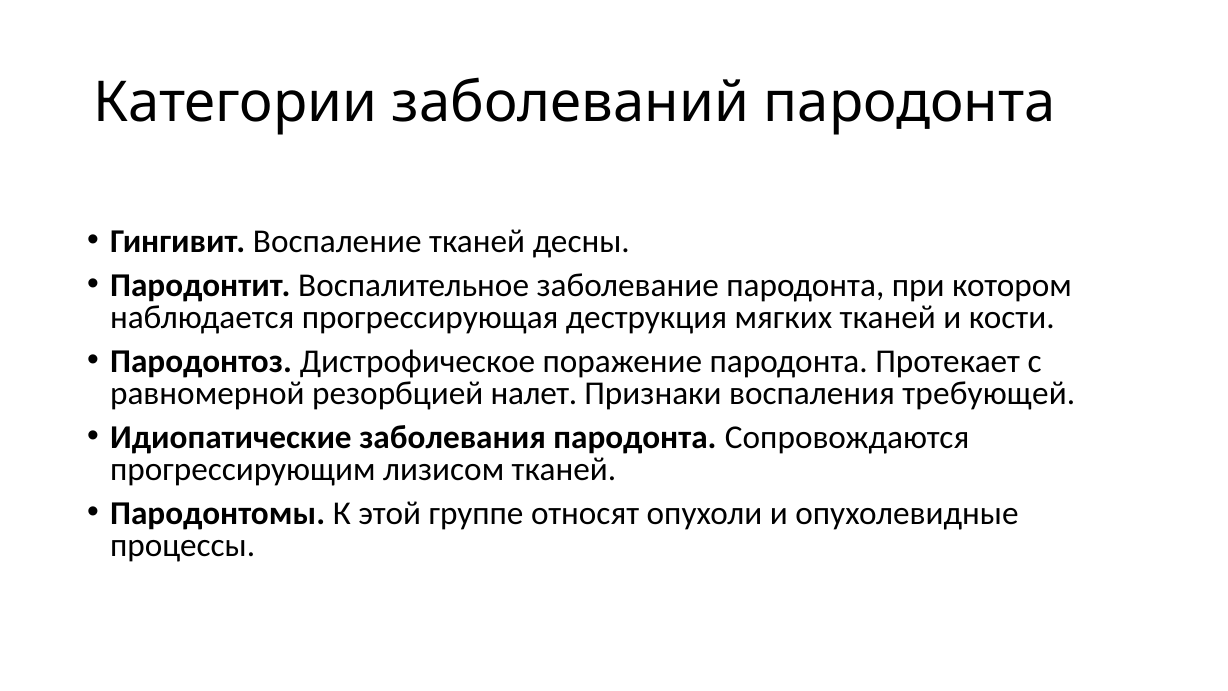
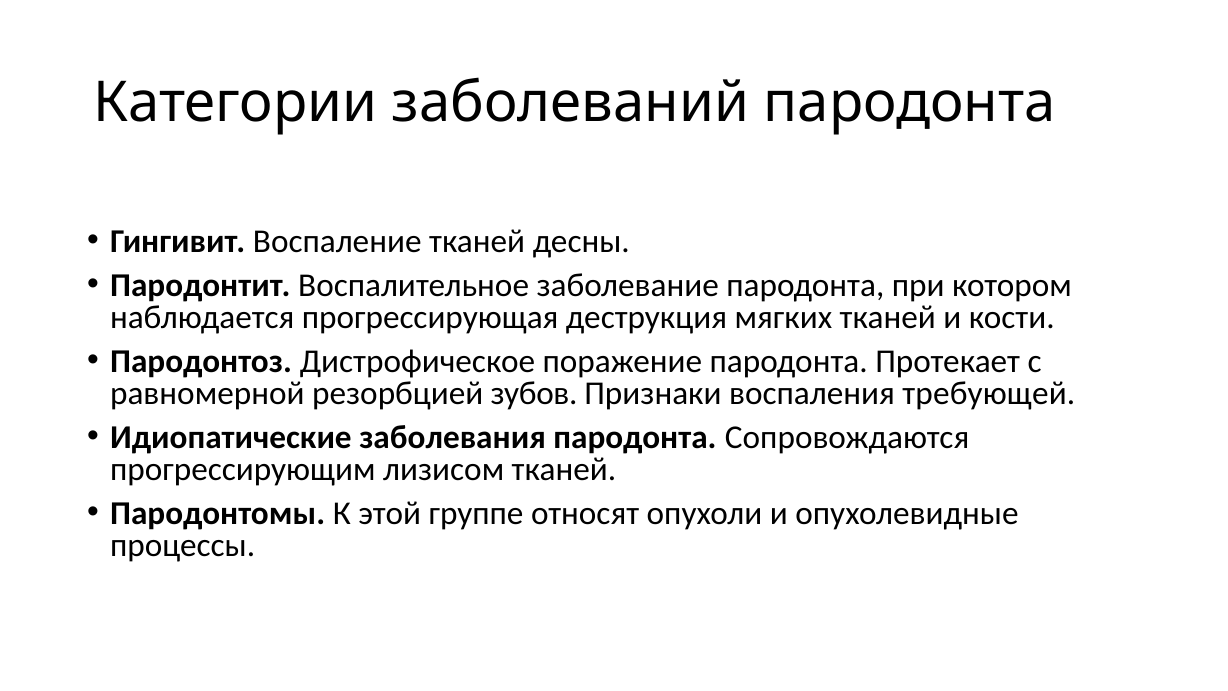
налет: налет -> зубов
